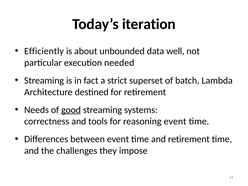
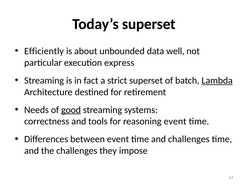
Today’s iteration: iteration -> superset
needed: needed -> express
Lambda underline: none -> present
and retirement: retirement -> challenges
